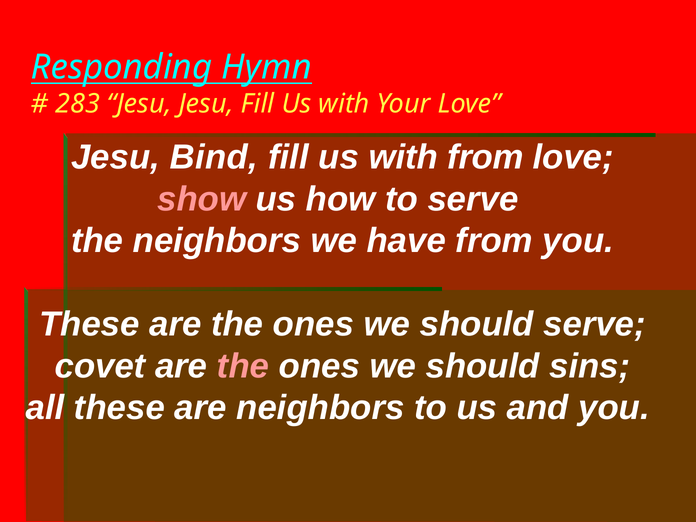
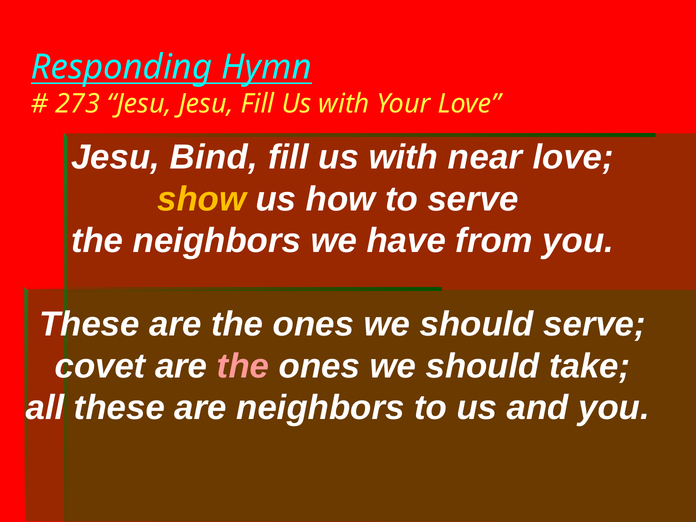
283: 283 -> 273
with from: from -> near
show colour: pink -> yellow
sins: sins -> take
